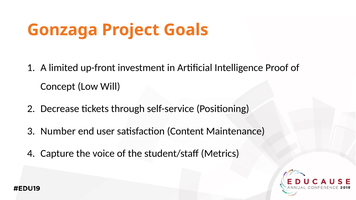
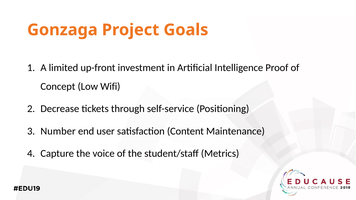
Will: Will -> Wifi
